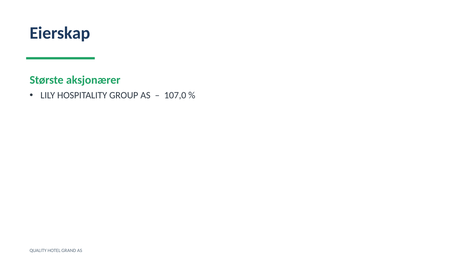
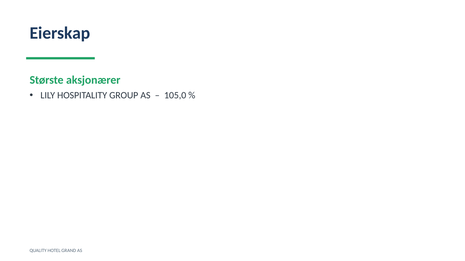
107,0: 107,0 -> 105,0
